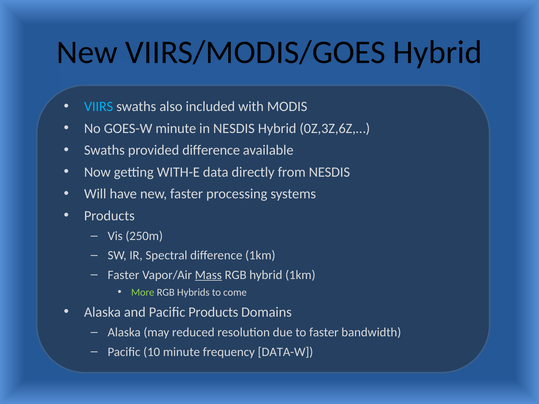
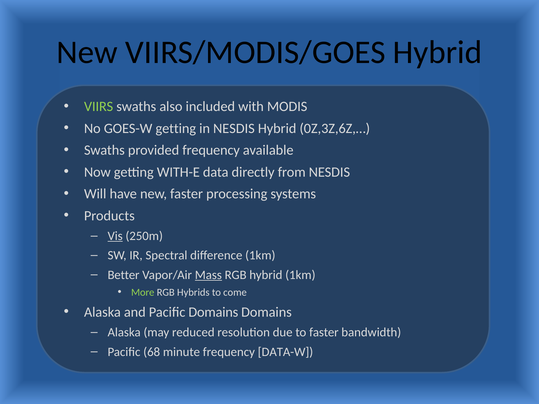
VIIRS colour: light blue -> light green
GOES-W minute: minute -> getting
provided difference: difference -> frequency
Vis underline: none -> present
Faster at (123, 275): Faster -> Better
Pacific Products: Products -> Domains
10: 10 -> 68
